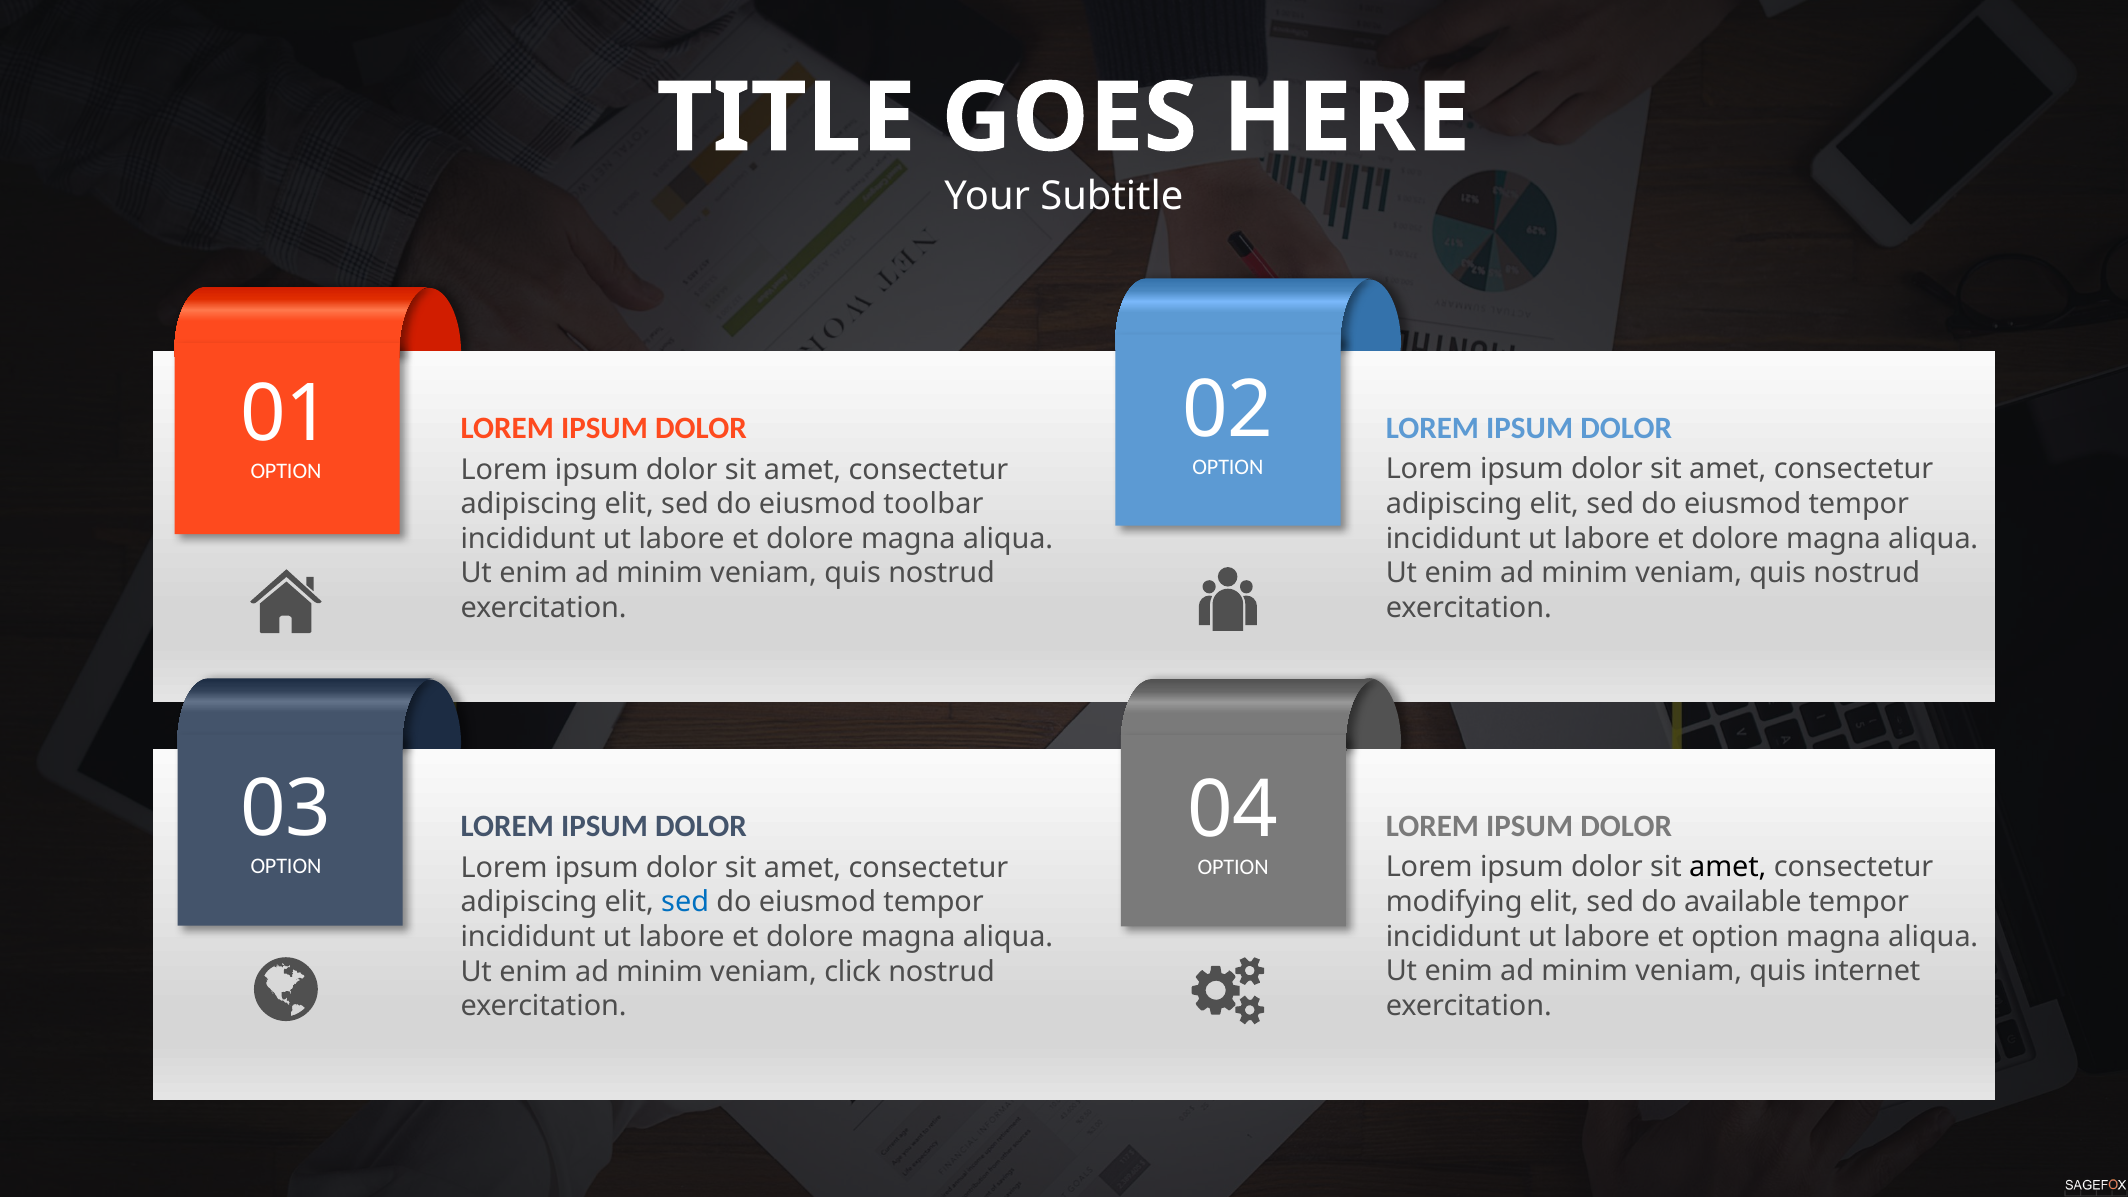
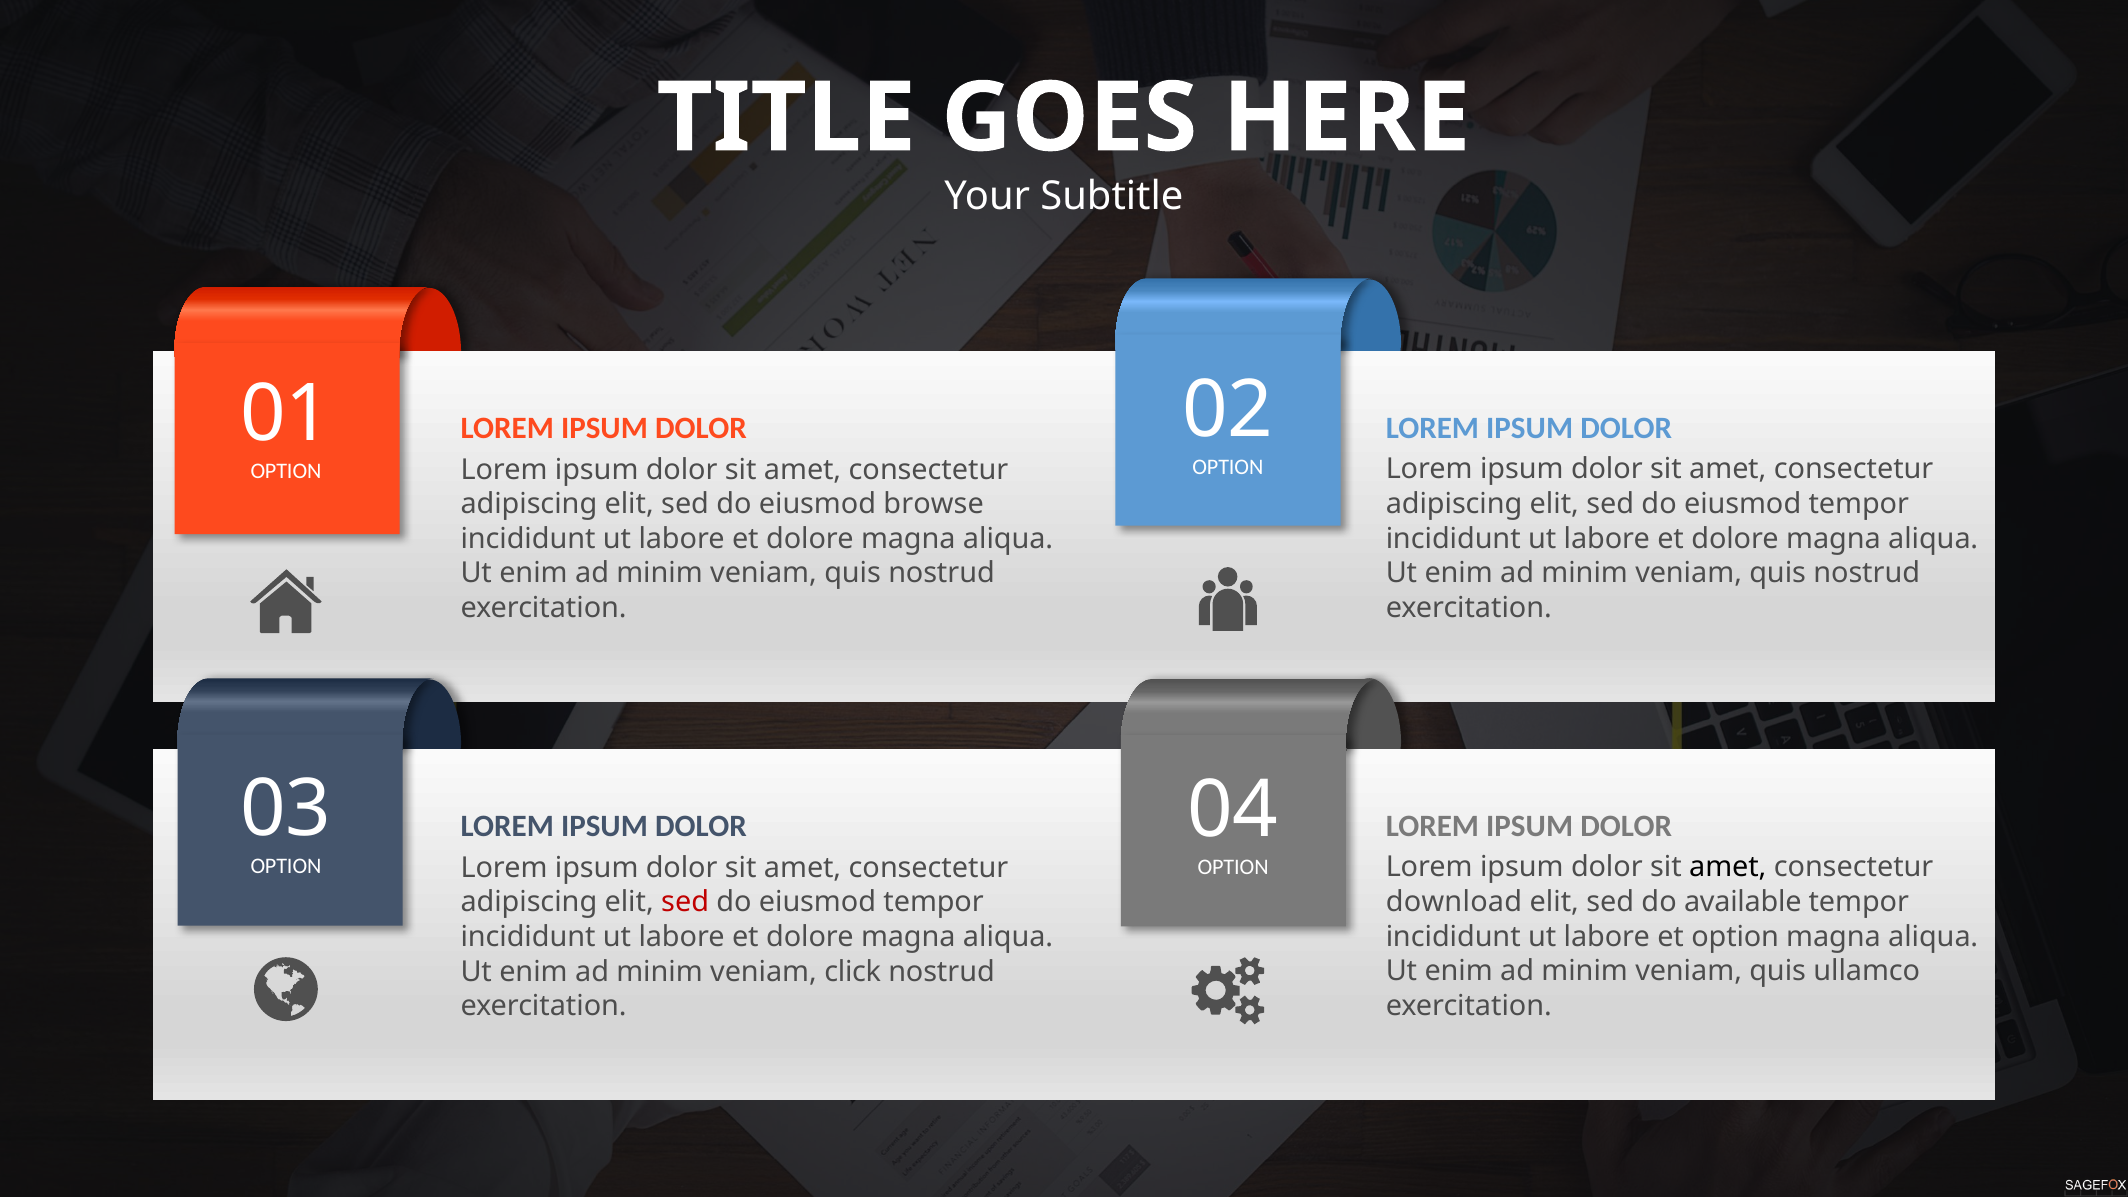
toolbar: toolbar -> browse
modifying: modifying -> download
sed at (685, 902) colour: blue -> red
internet: internet -> ullamco
